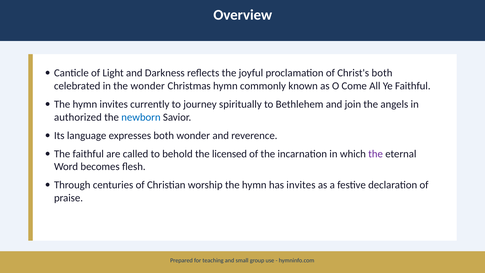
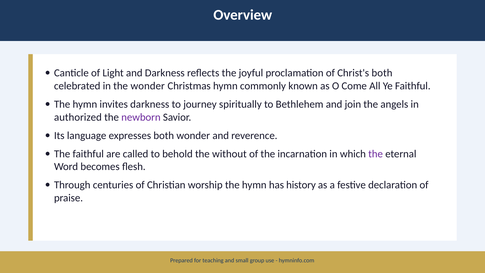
invites currently: currently -> darkness
newborn colour: blue -> purple
licensed: licensed -> without
has invites: invites -> history
